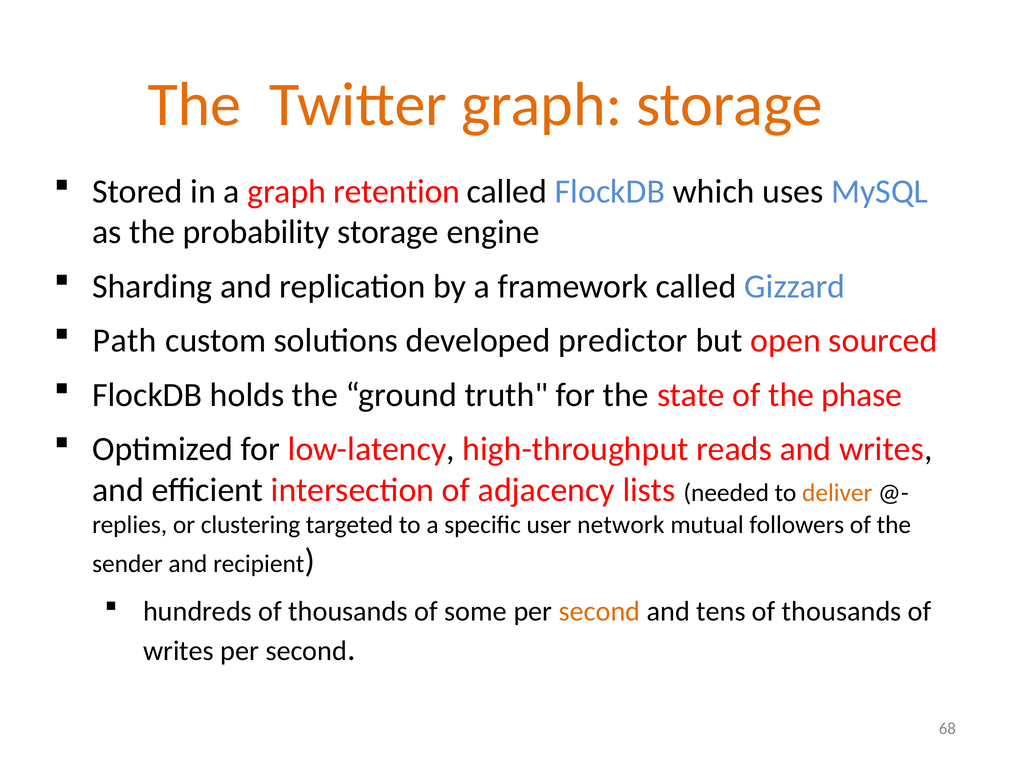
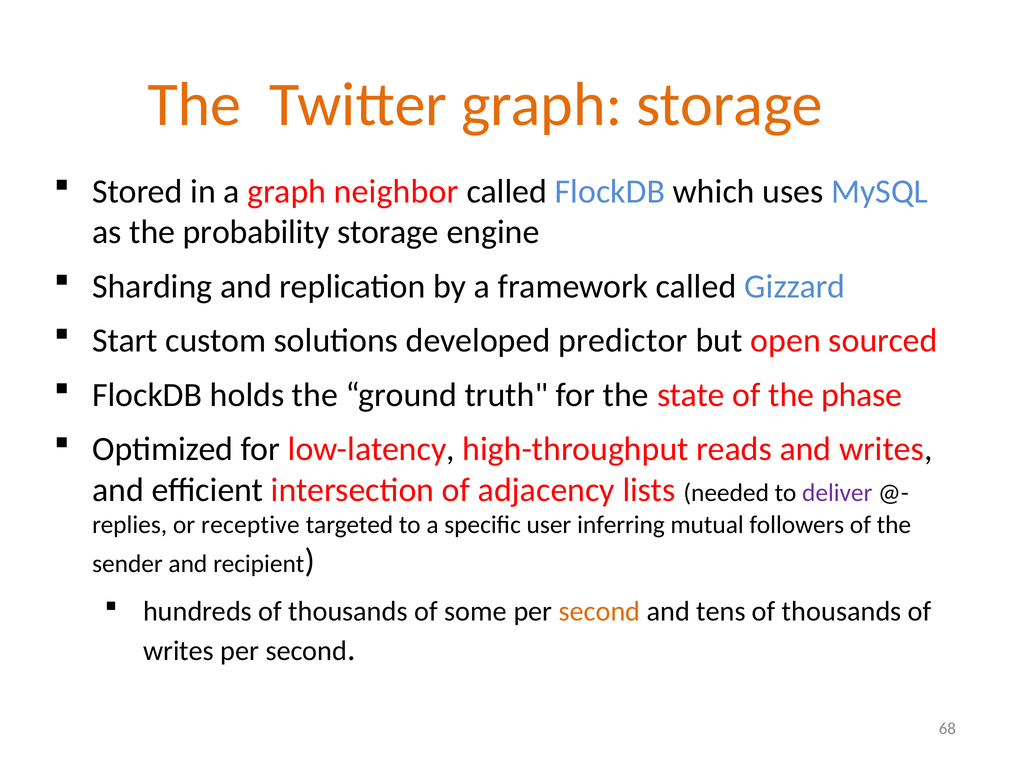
retention: retention -> neighbor
Path: Path -> Start
deliver colour: orange -> purple
clustering: clustering -> receptive
network: network -> inferring
